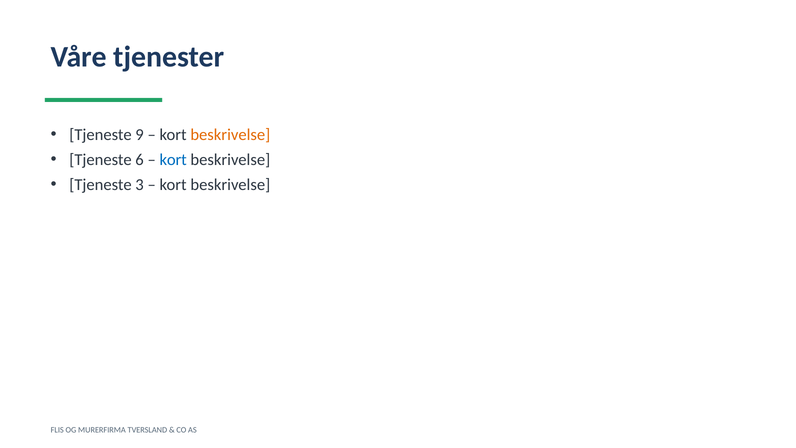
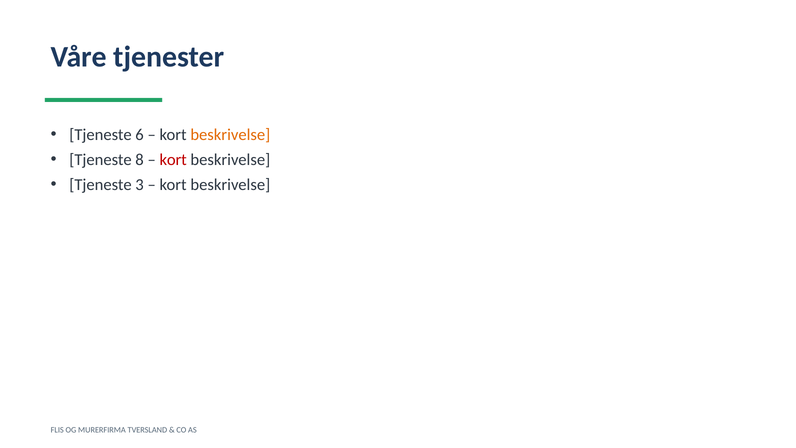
9: 9 -> 6
6: 6 -> 8
kort at (173, 160) colour: blue -> red
